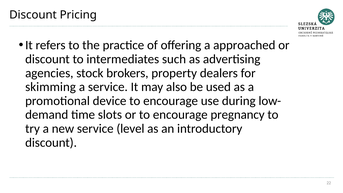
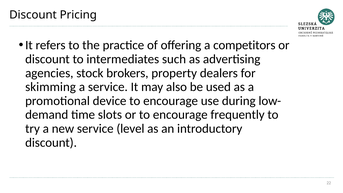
approached: approached -> competitors
pregnancy: pregnancy -> frequently
